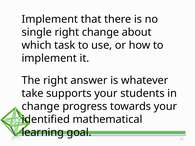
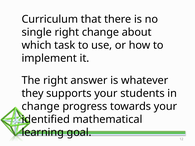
Implement at (50, 19): Implement -> Curriculum
take: take -> they
